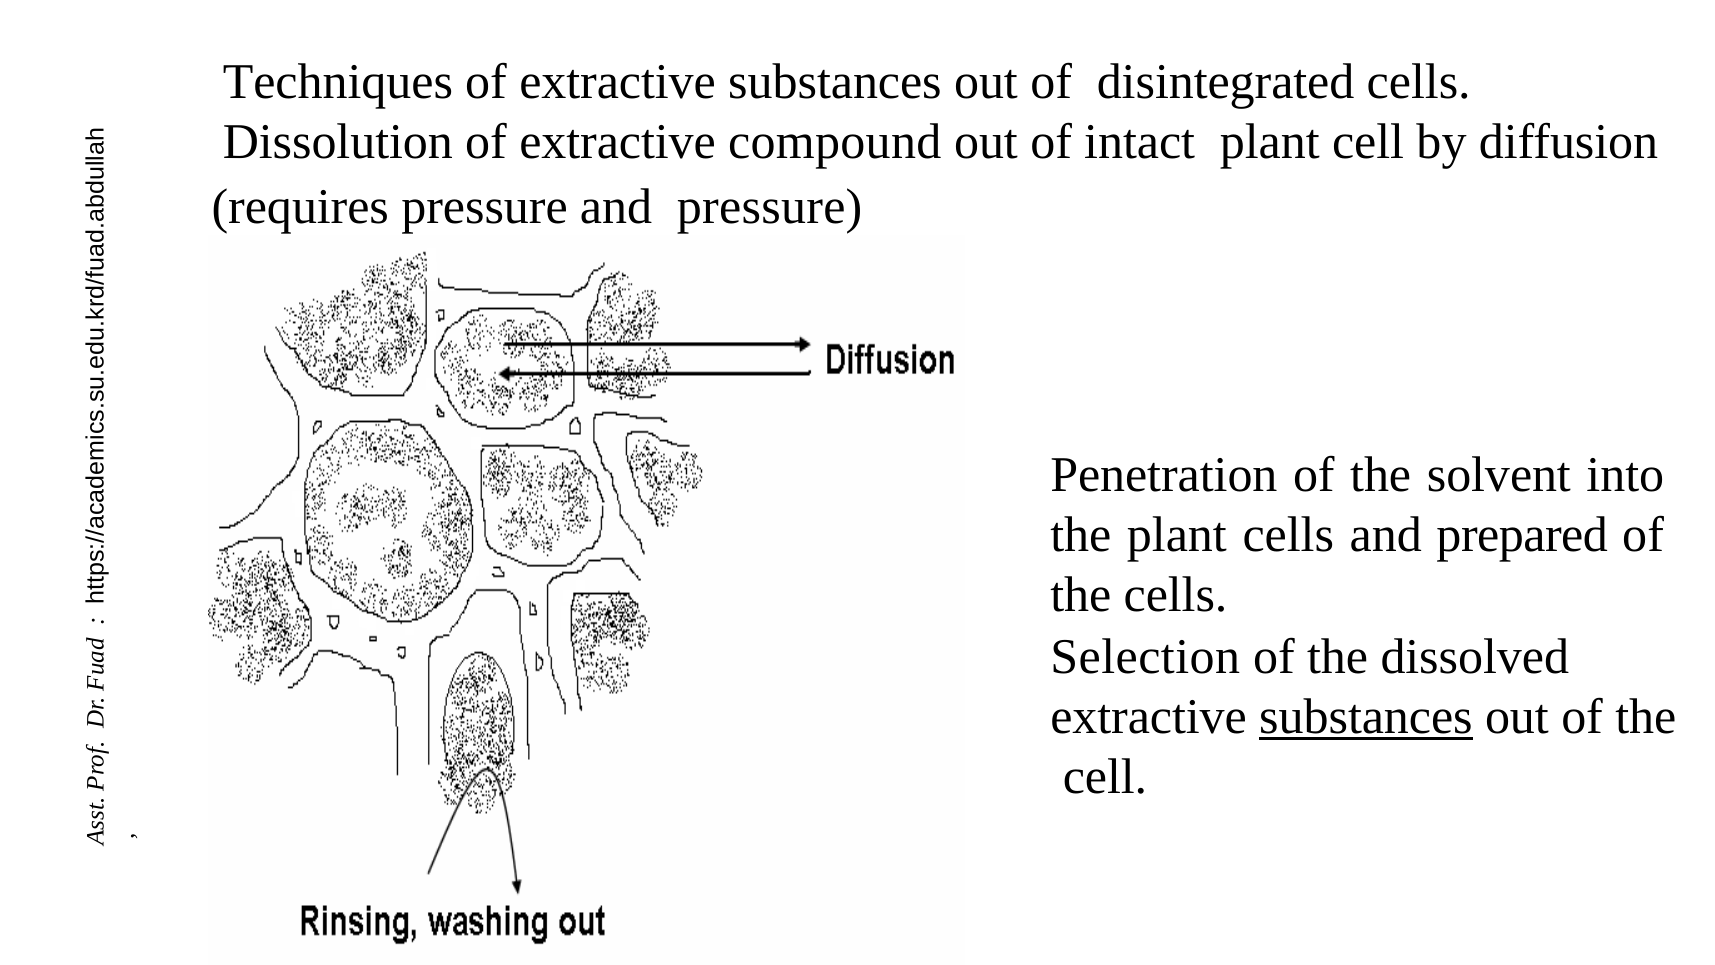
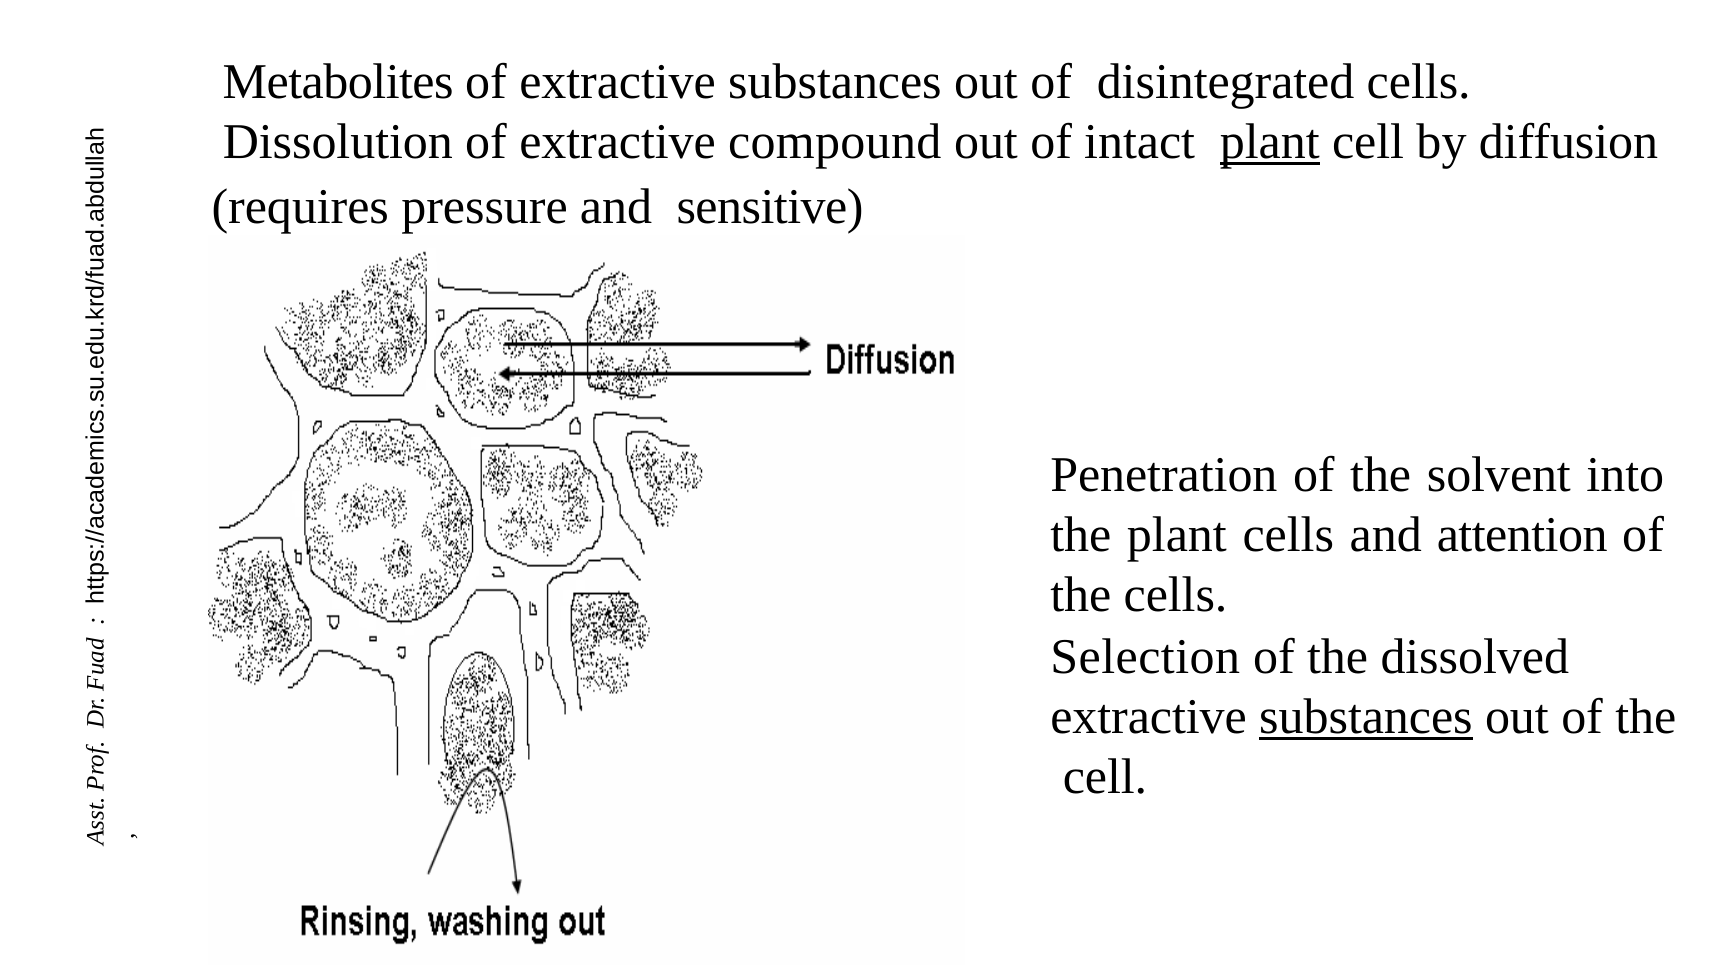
Techniques: Techniques -> Metabolites
plant at (1270, 142) underline: none -> present
and pressure: pressure -> sensitive
prepared: prepared -> attention
